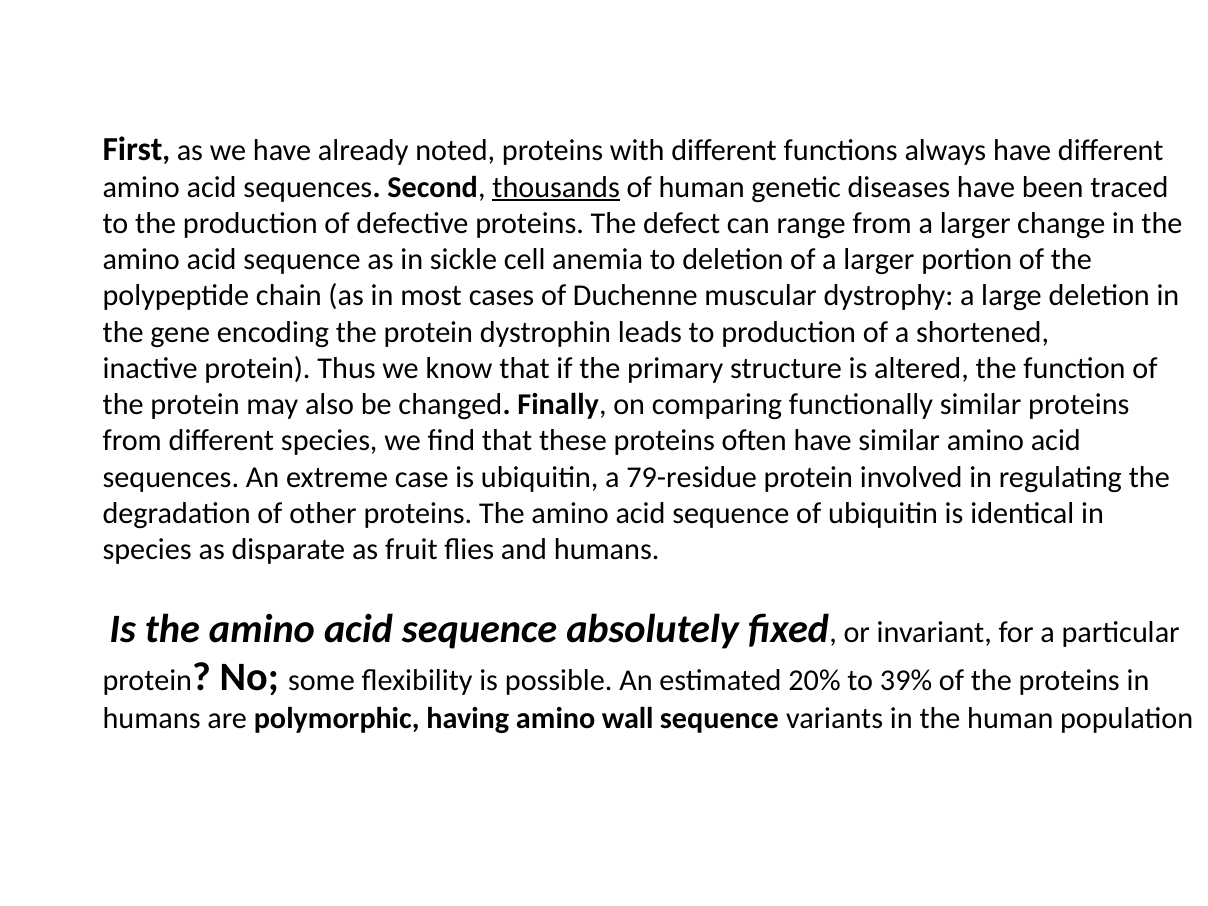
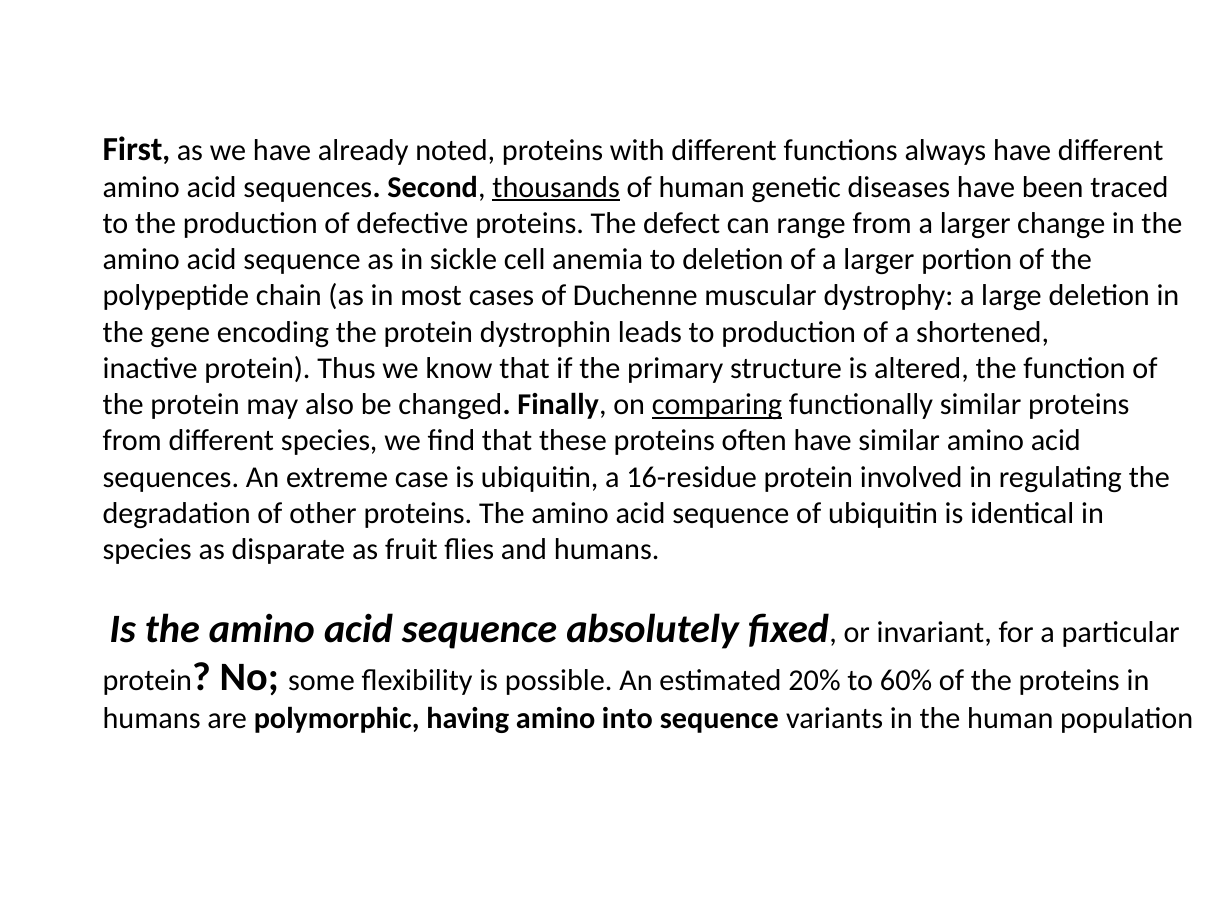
comparing underline: none -> present
79-residue: 79-residue -> 16-residue
39%: 39% -> 60%
wall: wall -> into
